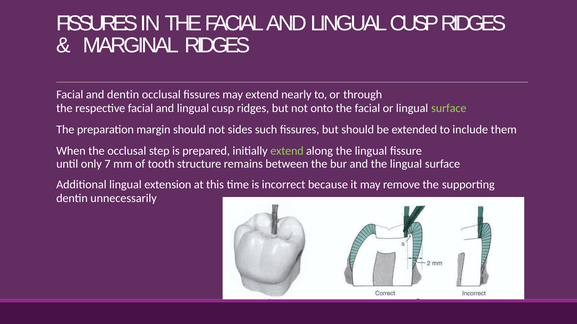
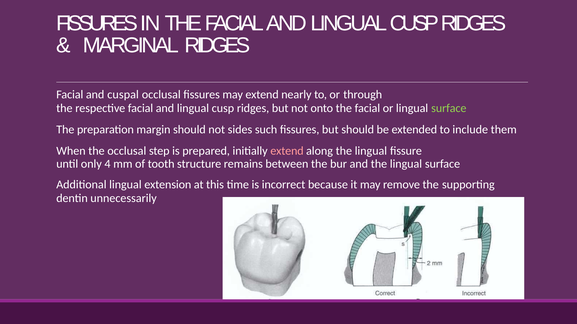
and dentin: dentin -> cuspal
extend at (287, 151) colour: light green -> pink
7: 7 -> 4
